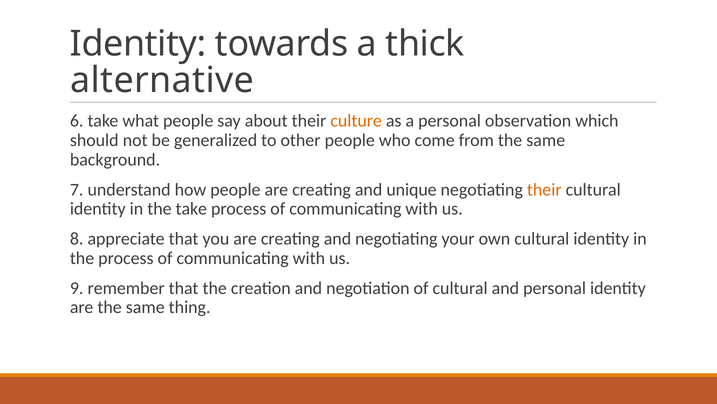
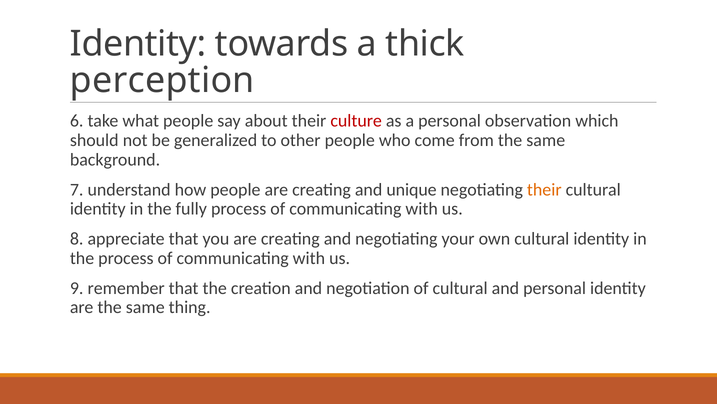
alternative: alternative -> perception
culture colour: orange -> red
the take: take -> fully
